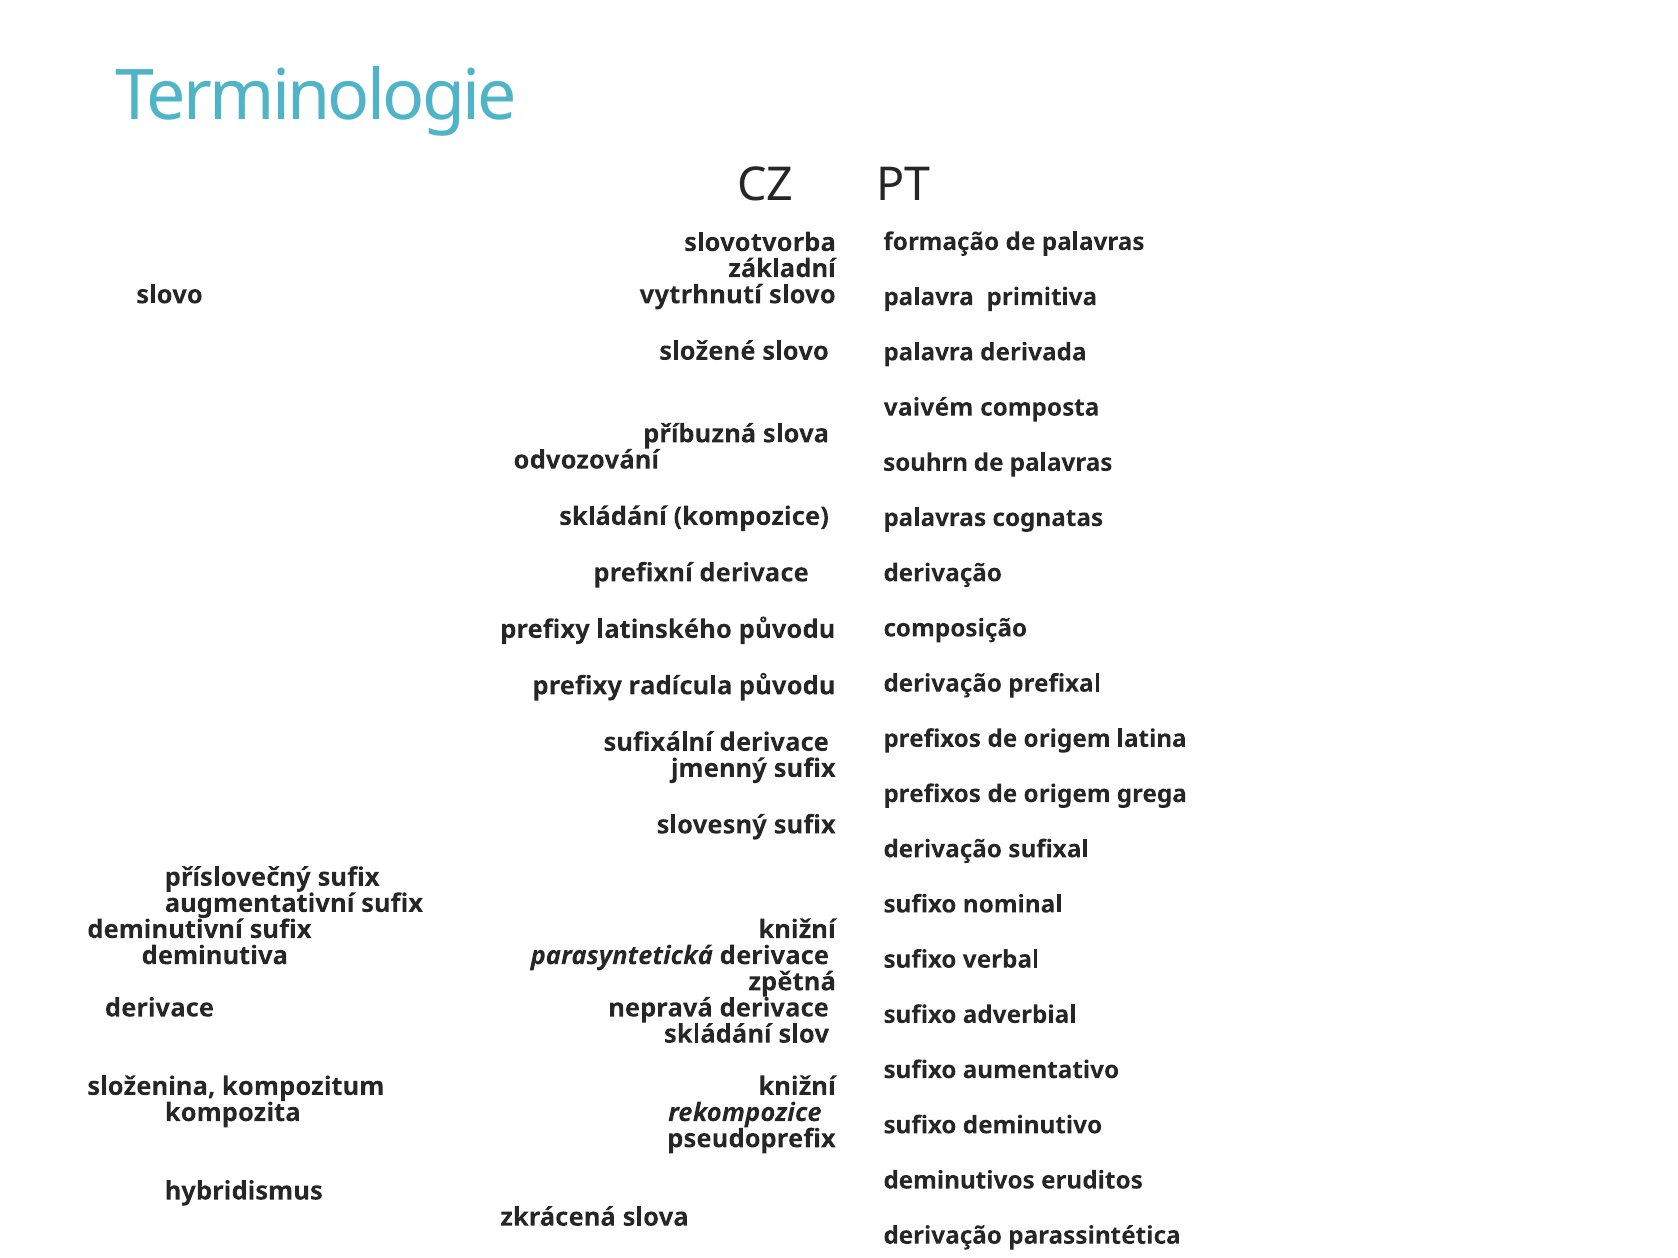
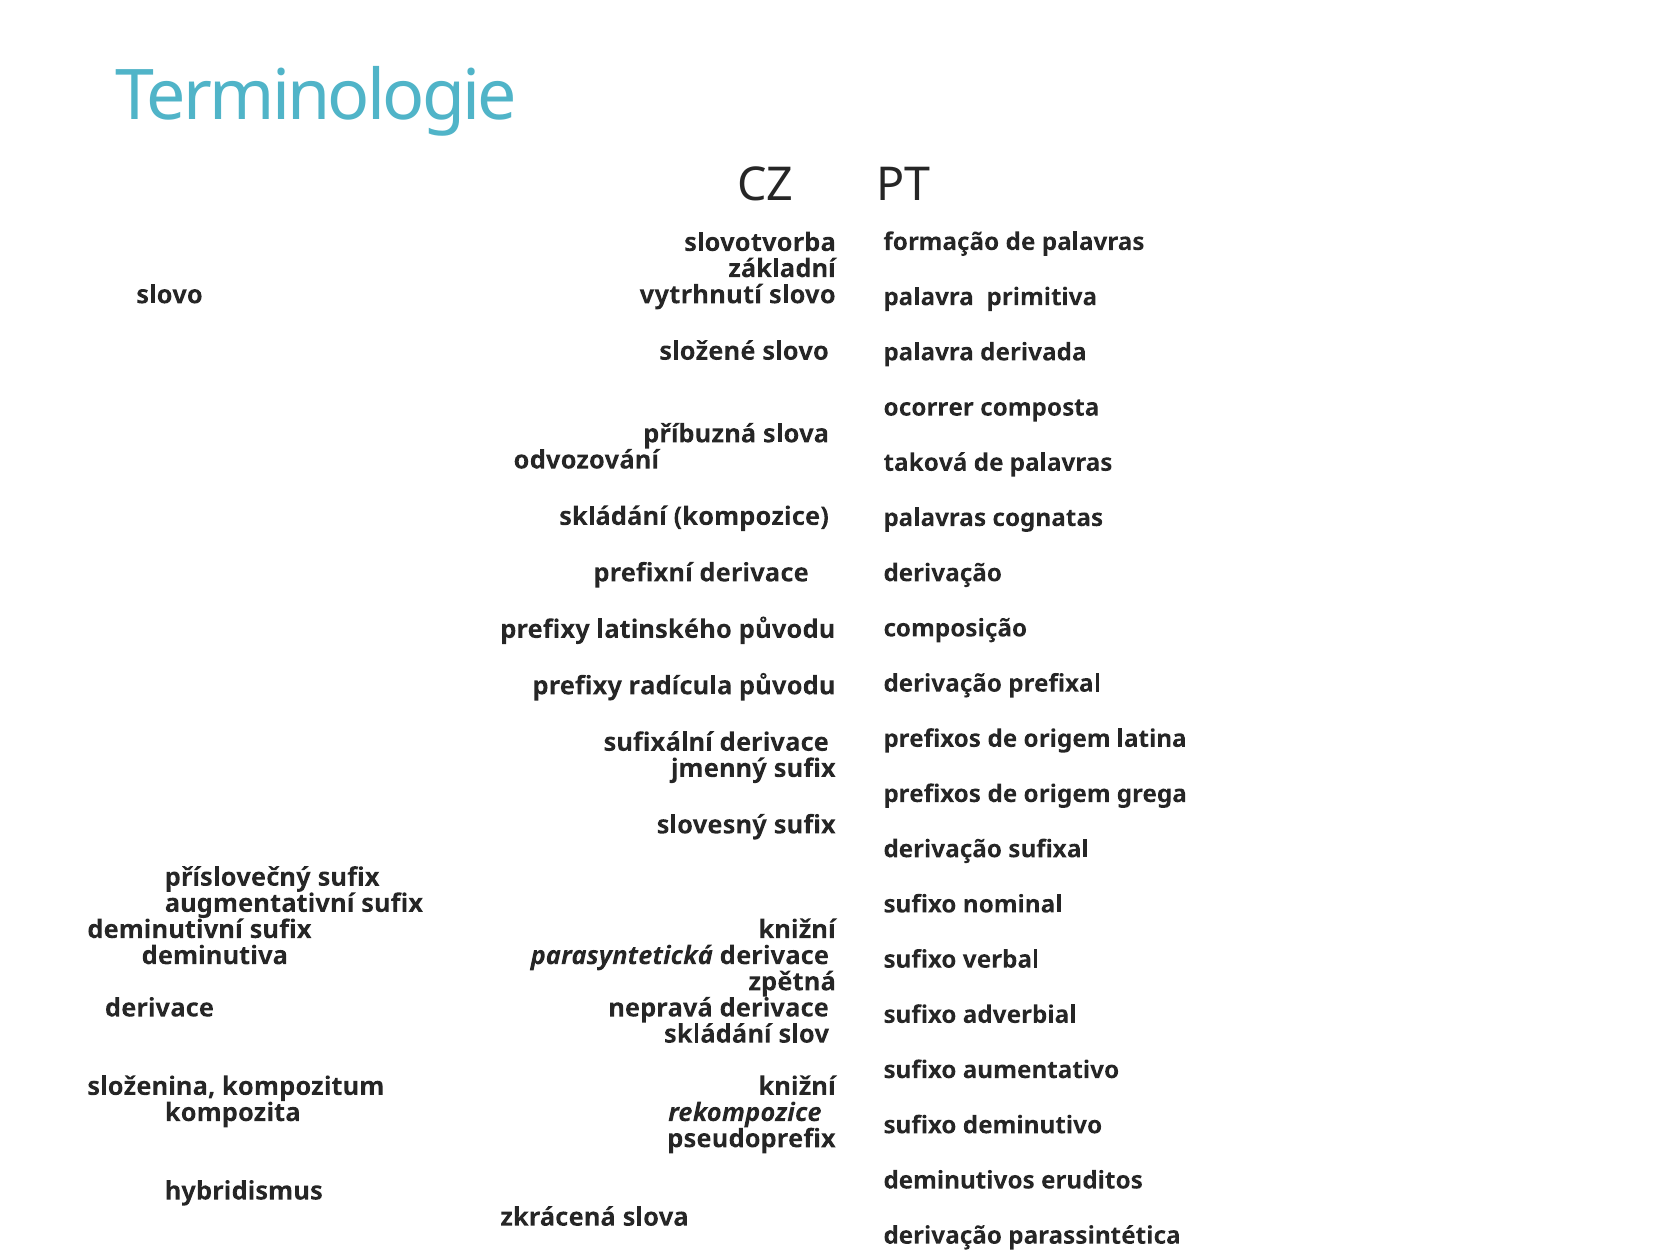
vaivém: vaivém -> ocorrer
souhrn: souhrn -> taková
